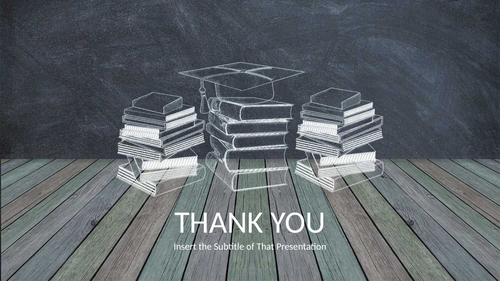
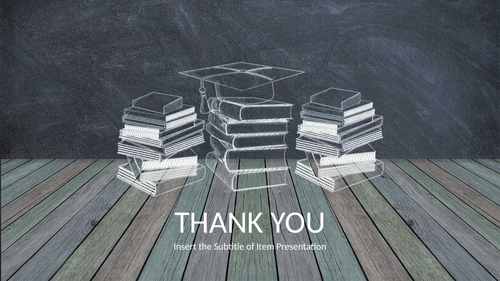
That: That -> Item
